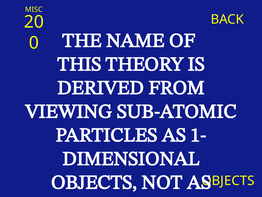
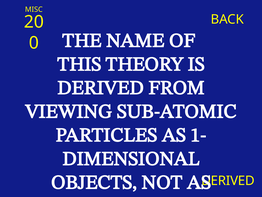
OBJECTS at (228, 180): OBJECTS -> DERIVED
